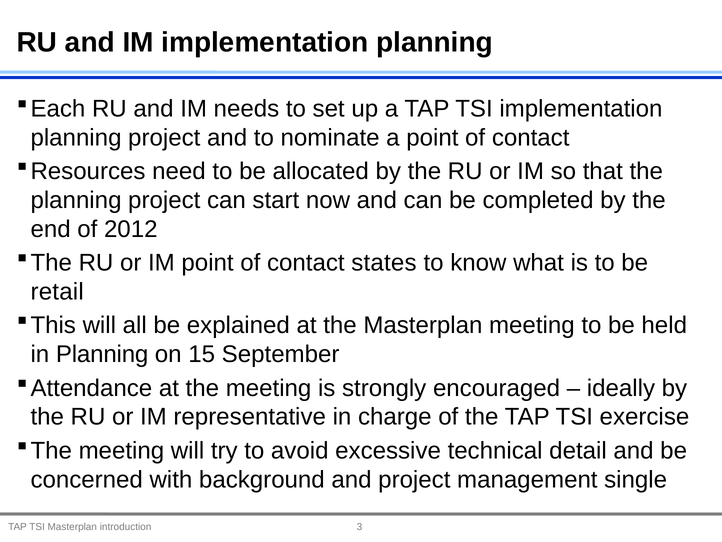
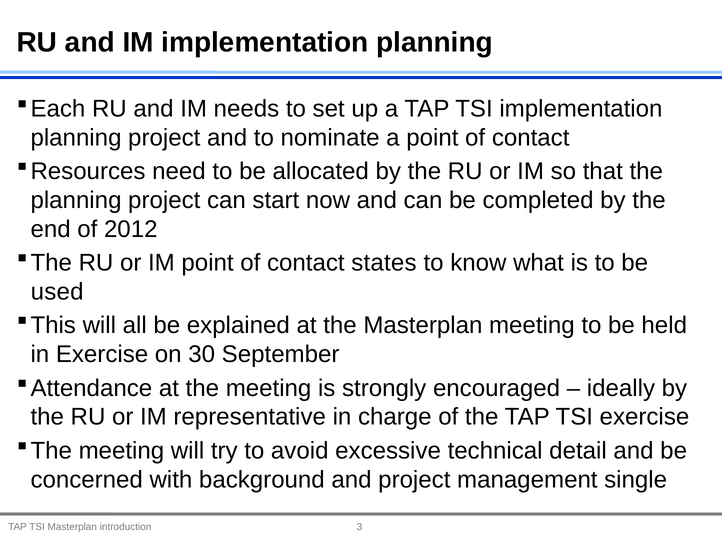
retail: retail -> used
in Planning: Planning -> Exercise
15: 15 -> 30
